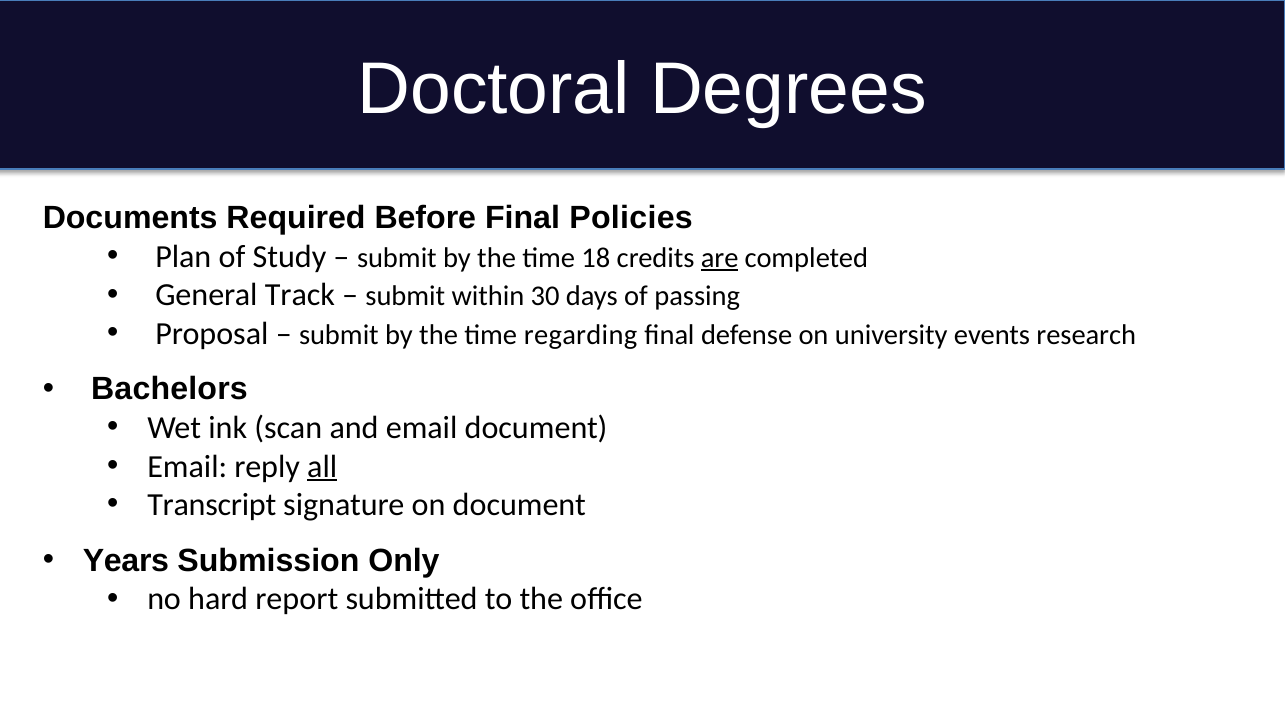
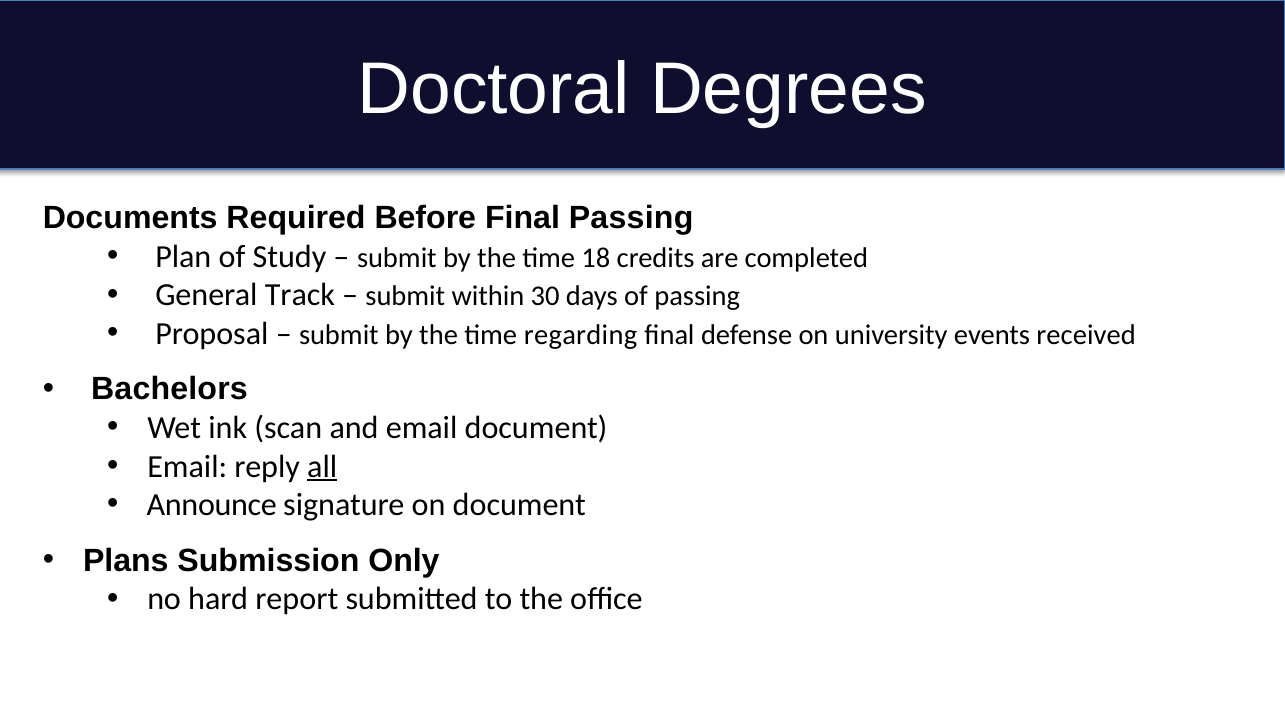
Final Policies: Policies -> Passing
are underline: present -> none
research: research -> received
Transcript: Transcript -> Announce
Years: Years -> Plans
